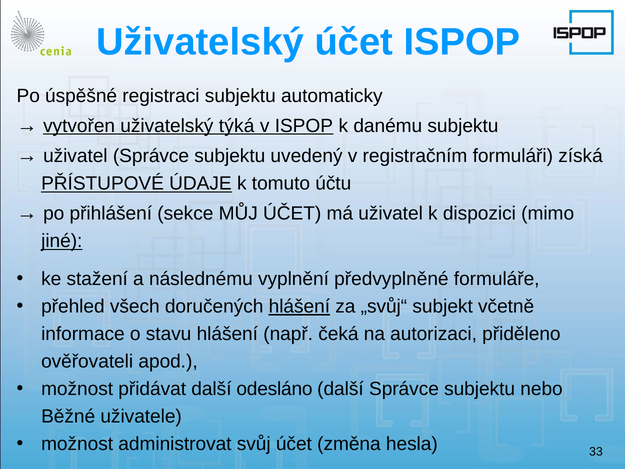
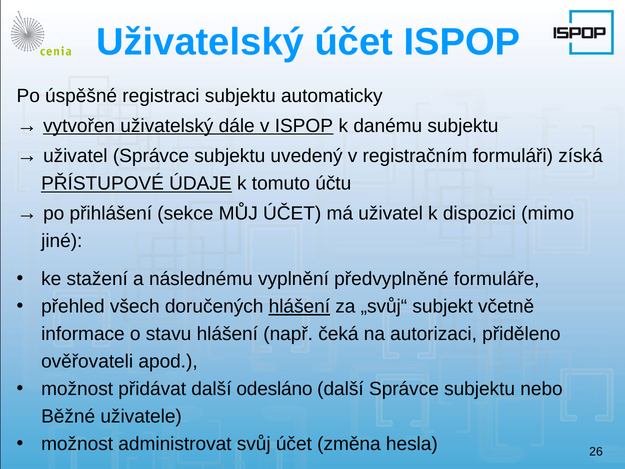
týká: týká -> dále
jiné underline: present -> none
33: 33 -> 26
